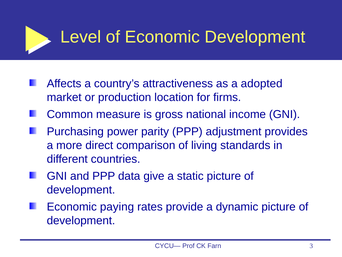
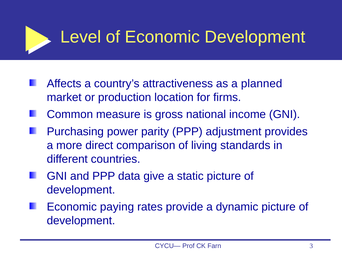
adopted: adopted -> planned
